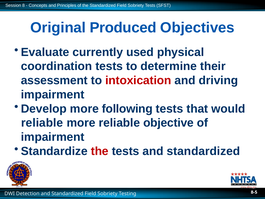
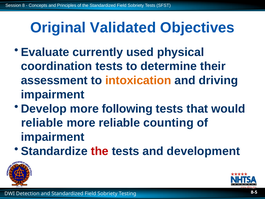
Produced: Produced -> Validated
intoxication colour: red -> orange
objective: objective -> counting
tests and standardized: standardized -> development
